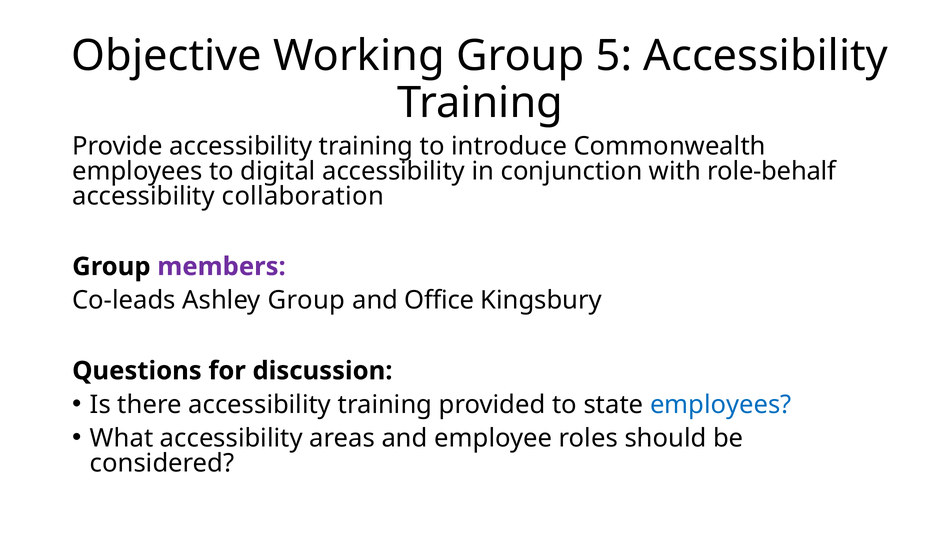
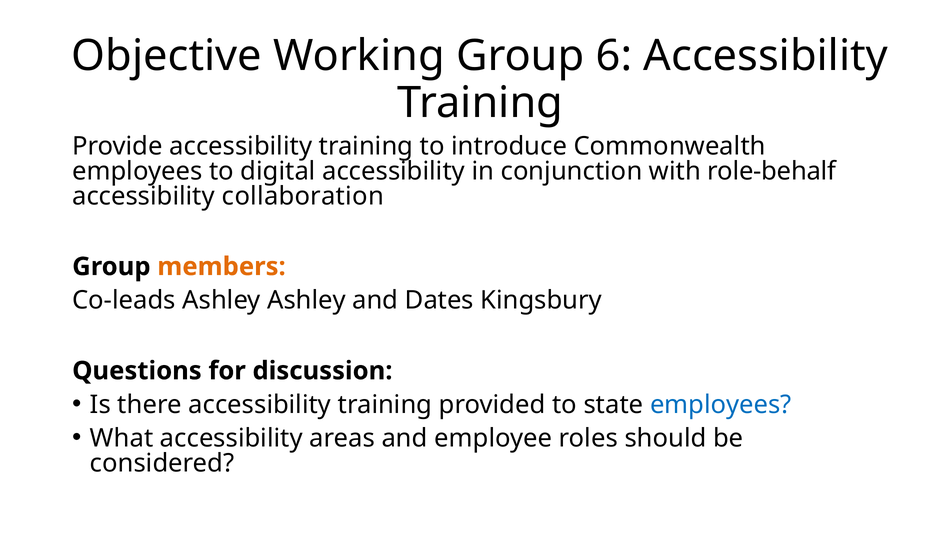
5: 5 -> 6
members colour: purple -> orange
Ashley Group: Group -> Ashley
Office: Office -> Dates
